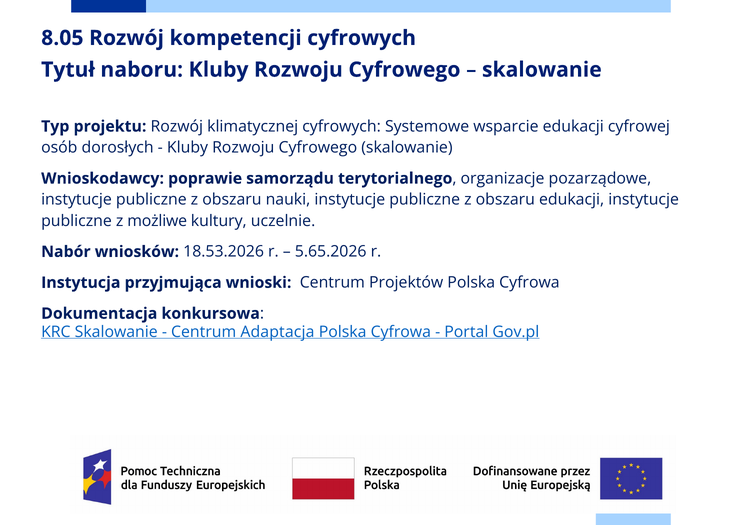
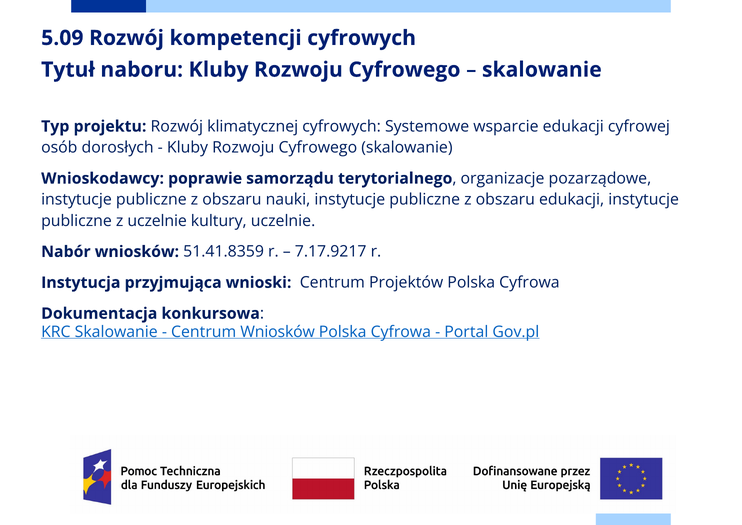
8.05: 8.05 -> 5.09
z możliwe: możliwe -> uczelnie
18.53.2026: 18.53.2026 -> 51.41.8359
5.65.2026: 5.65.2026 -> 7.17.9217
Centrum Adaptacja: Adaptacja -> Wniosków
